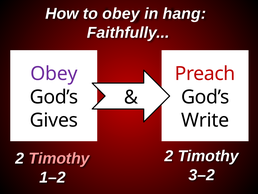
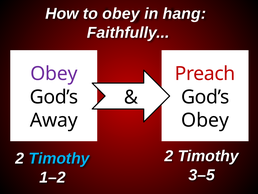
Gives: Gives -> Away
Write at (205, 120): Write -> Obey
Timothy at (59, 158) colour: pink -> light blue
3–2: 3–2 -> 3–5
